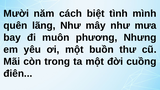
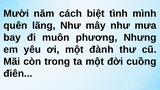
buồn: buồn -> đành
